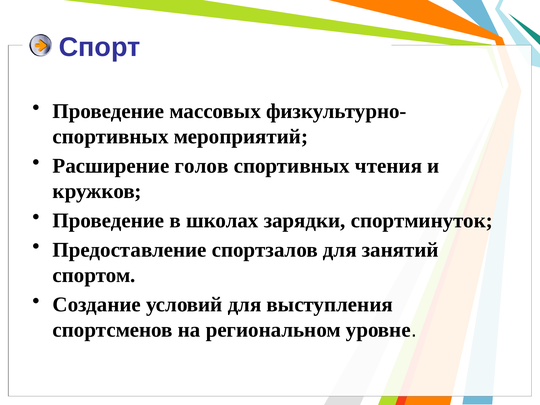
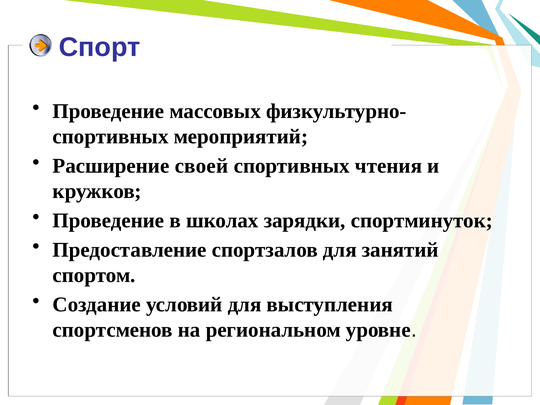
голов: голов -> своей
